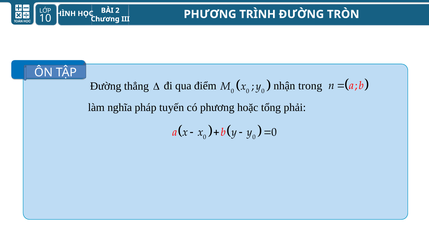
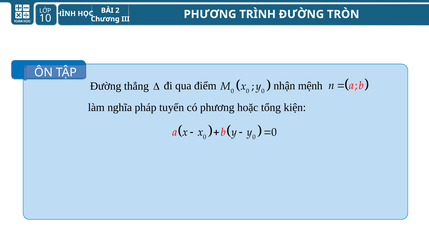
trong: trong -> mệnh
phải: phải -> kiện
